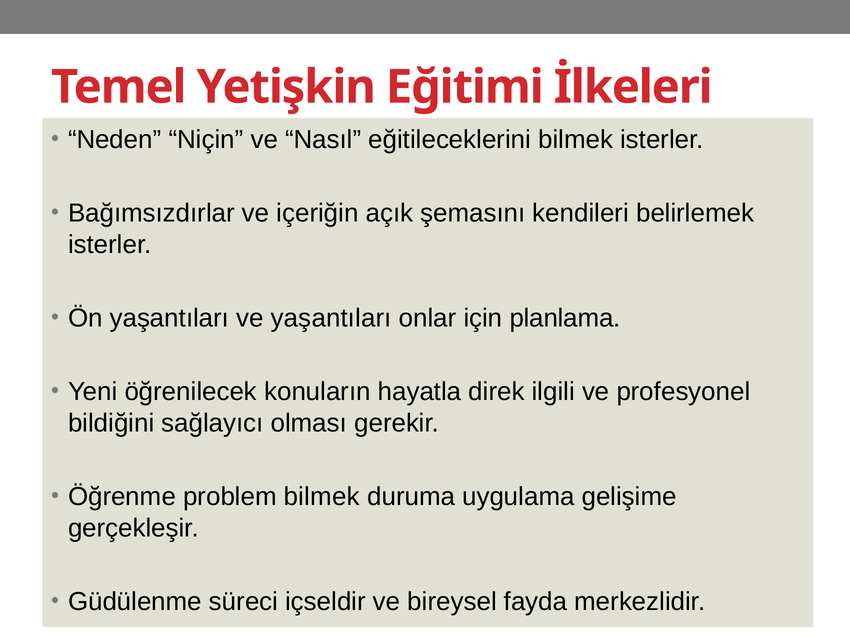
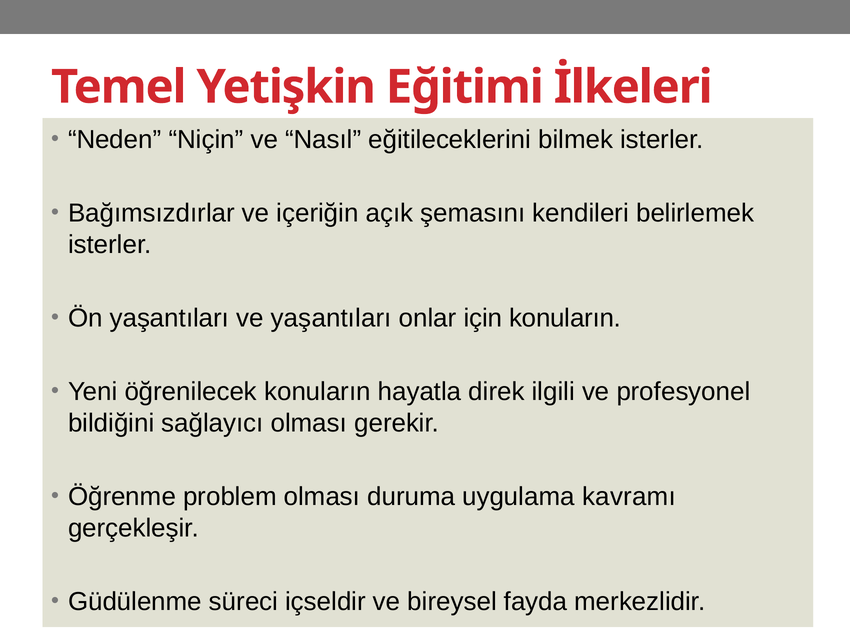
için planlama: planlama -> konuların
problem bilmek: bilmek -> olması
gelişime: gelişime -> kavramı
